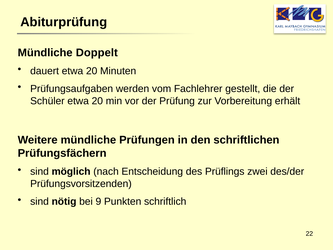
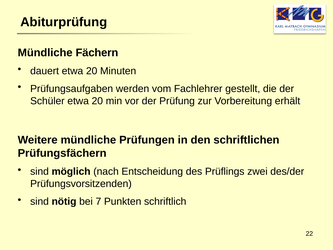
Doppelt: Doppelt -> Fächern
9: 9 -> 7
